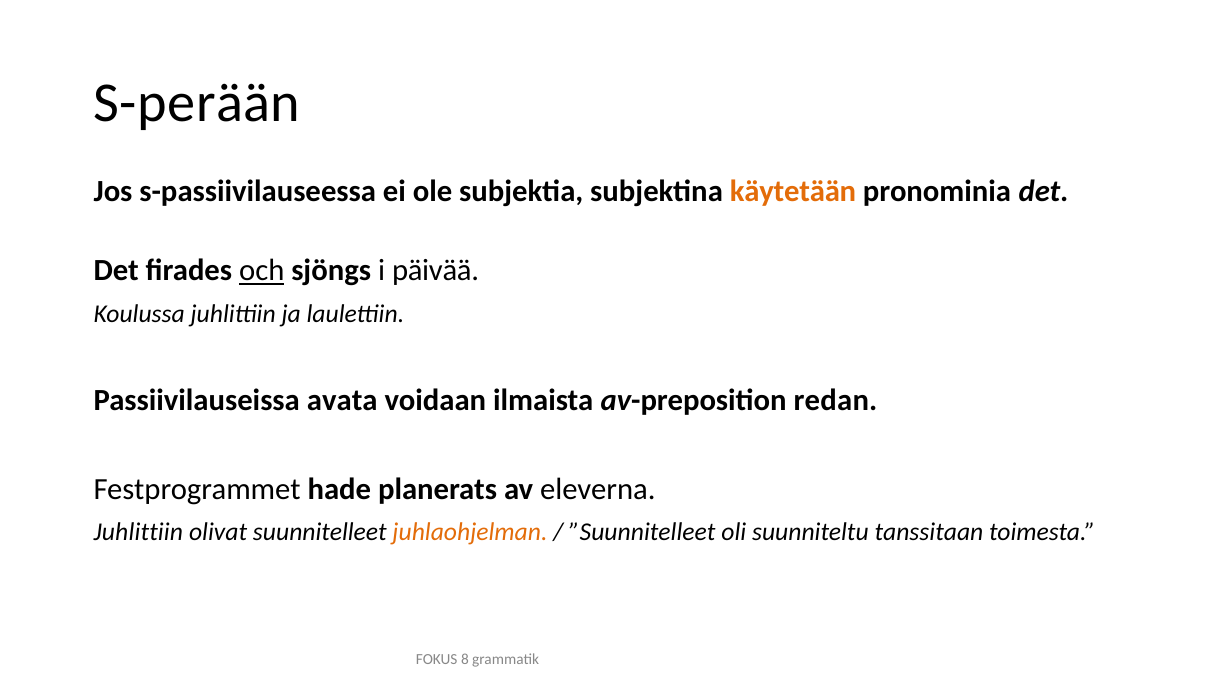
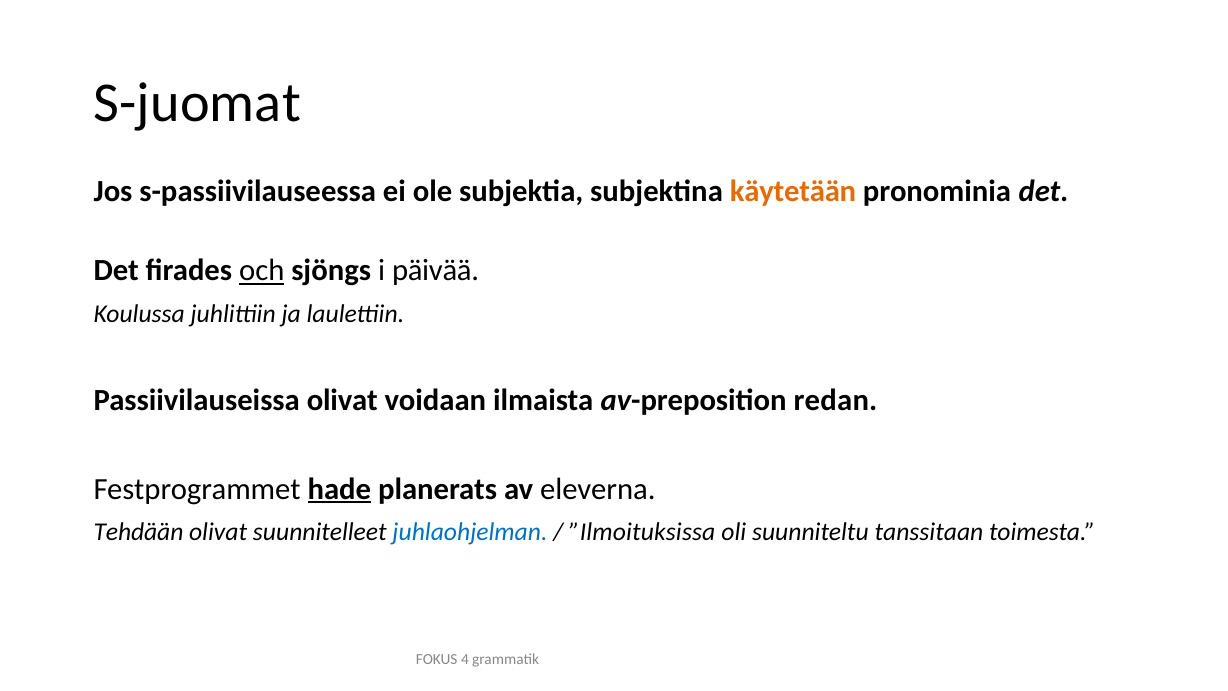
S-perään: S-perään -> S-juomat
Passiivilauseissa avata: avata -> olivat
hade underline: none -> present
Juhlittiin at (138, 532): Juhlittiin -> Tehdään
juhlaohjelman colour: orange -> blue
”Suunnitelleet: ”Suunnitelleet -> ”Ilmoituksissa
8: 8 -> 4
